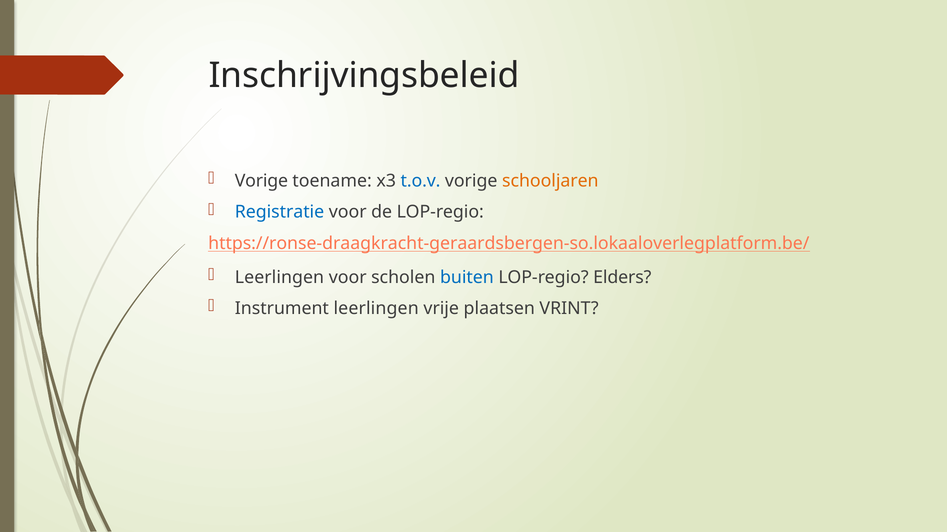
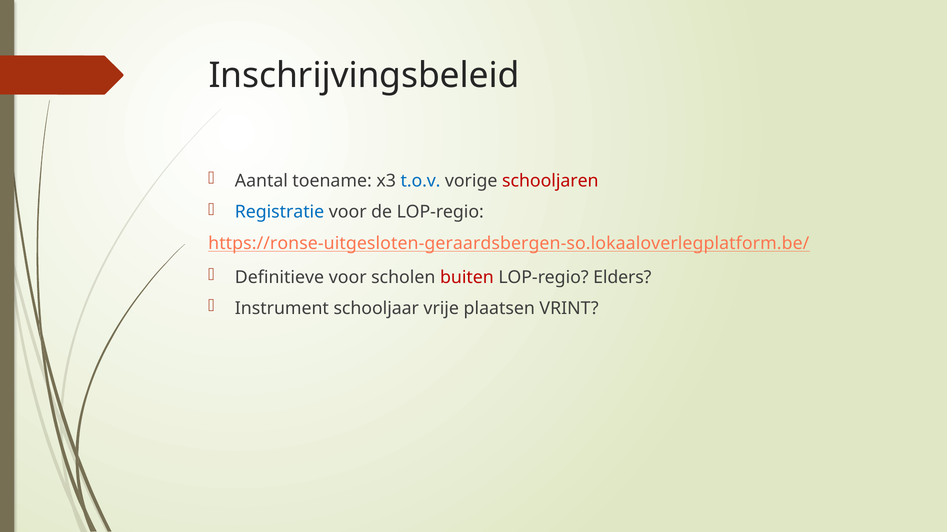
Vorige at (261, 181): Vorige -> Aantal
schooljaren colour: orange -> red
https://ronse-draagkracht-geraardsbergen-so.lokaaloverlegplatform.be/: https://ronse-draagkracht-geraardsbergen-so.lokaaloverlegplatform.be/ -> https://ronse-uitgesloten-geraardsbergen-so.lokaaloverlegplatform.be/
Leerlingen at (279, 278): Leerlingen -> Definitieve
buiten colour: blue -> red
Instrument leerlingen: leerlingen -> schooljaar
